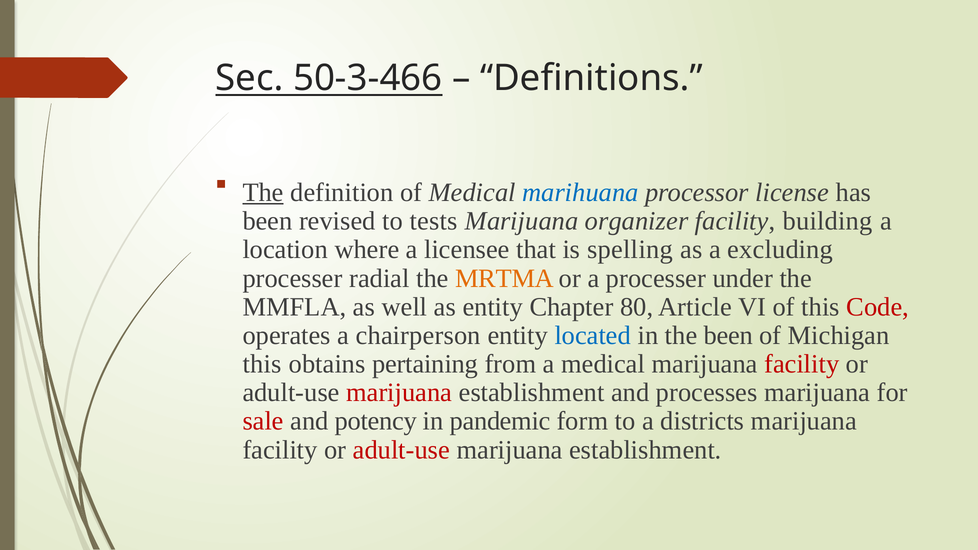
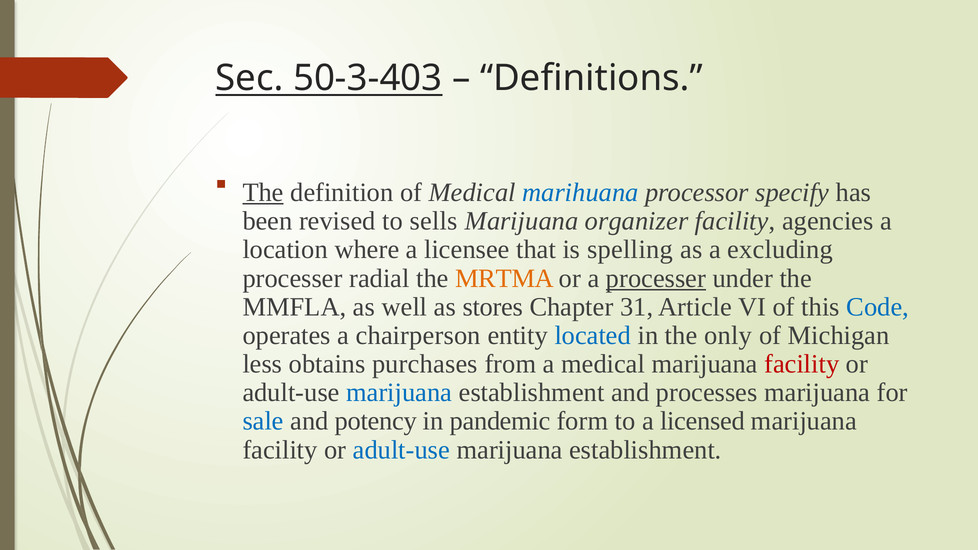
50-3-466: 50-3-466 -> 50-3-403
license: license -> specify
tests: tests -> sells
building: building -> agencies
processer at (656, 278) underline: none -> present
as entity: entity -> stores
80: 80 -> 31
Code colour: red -> blue
the been: been -> only
this at (262, 364): this -> less
pertaining: pertaining -> purchases
marijuana at (399, 393) colour: red -> blue
sale colour: red -> blue
districts: districts -> licensed
adult-use at (401, 450) colour: red -> blue
